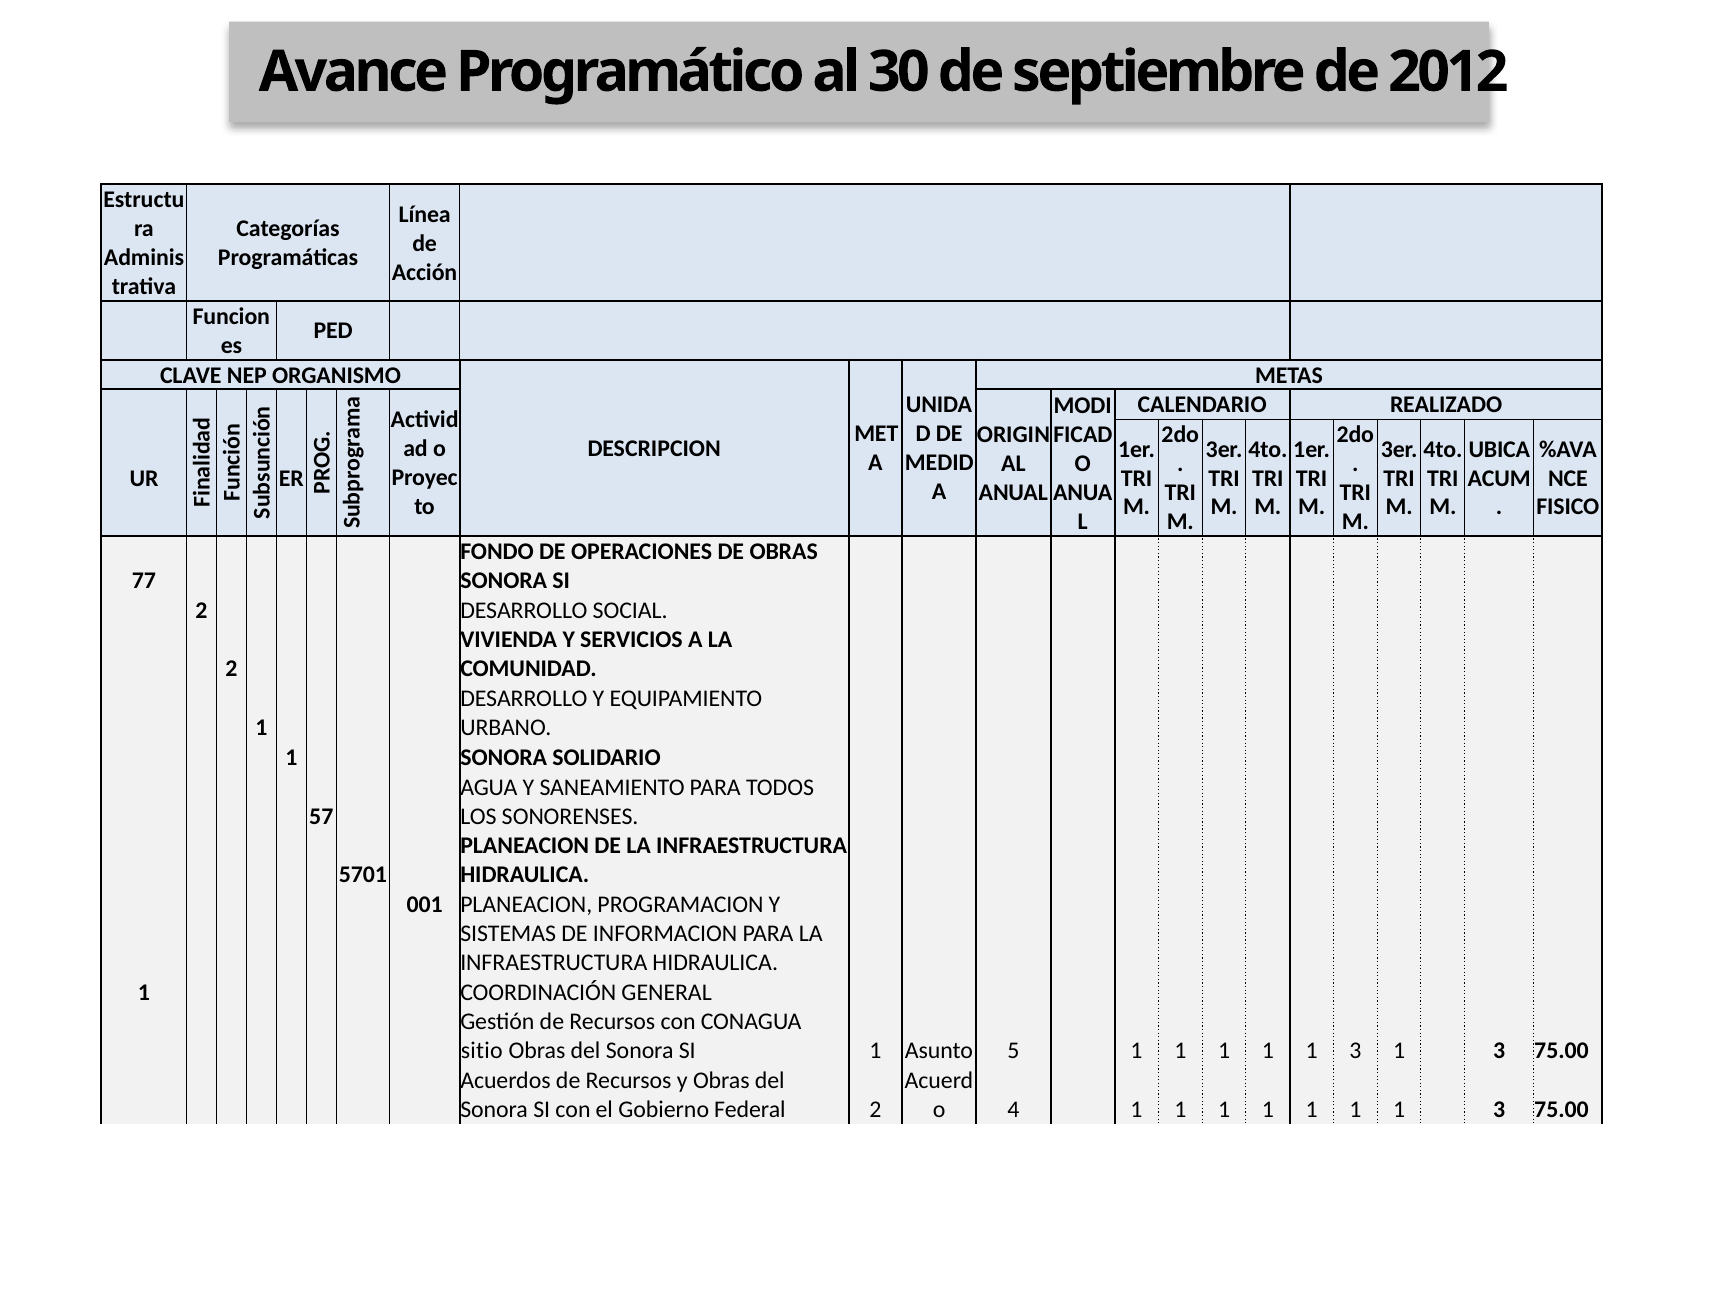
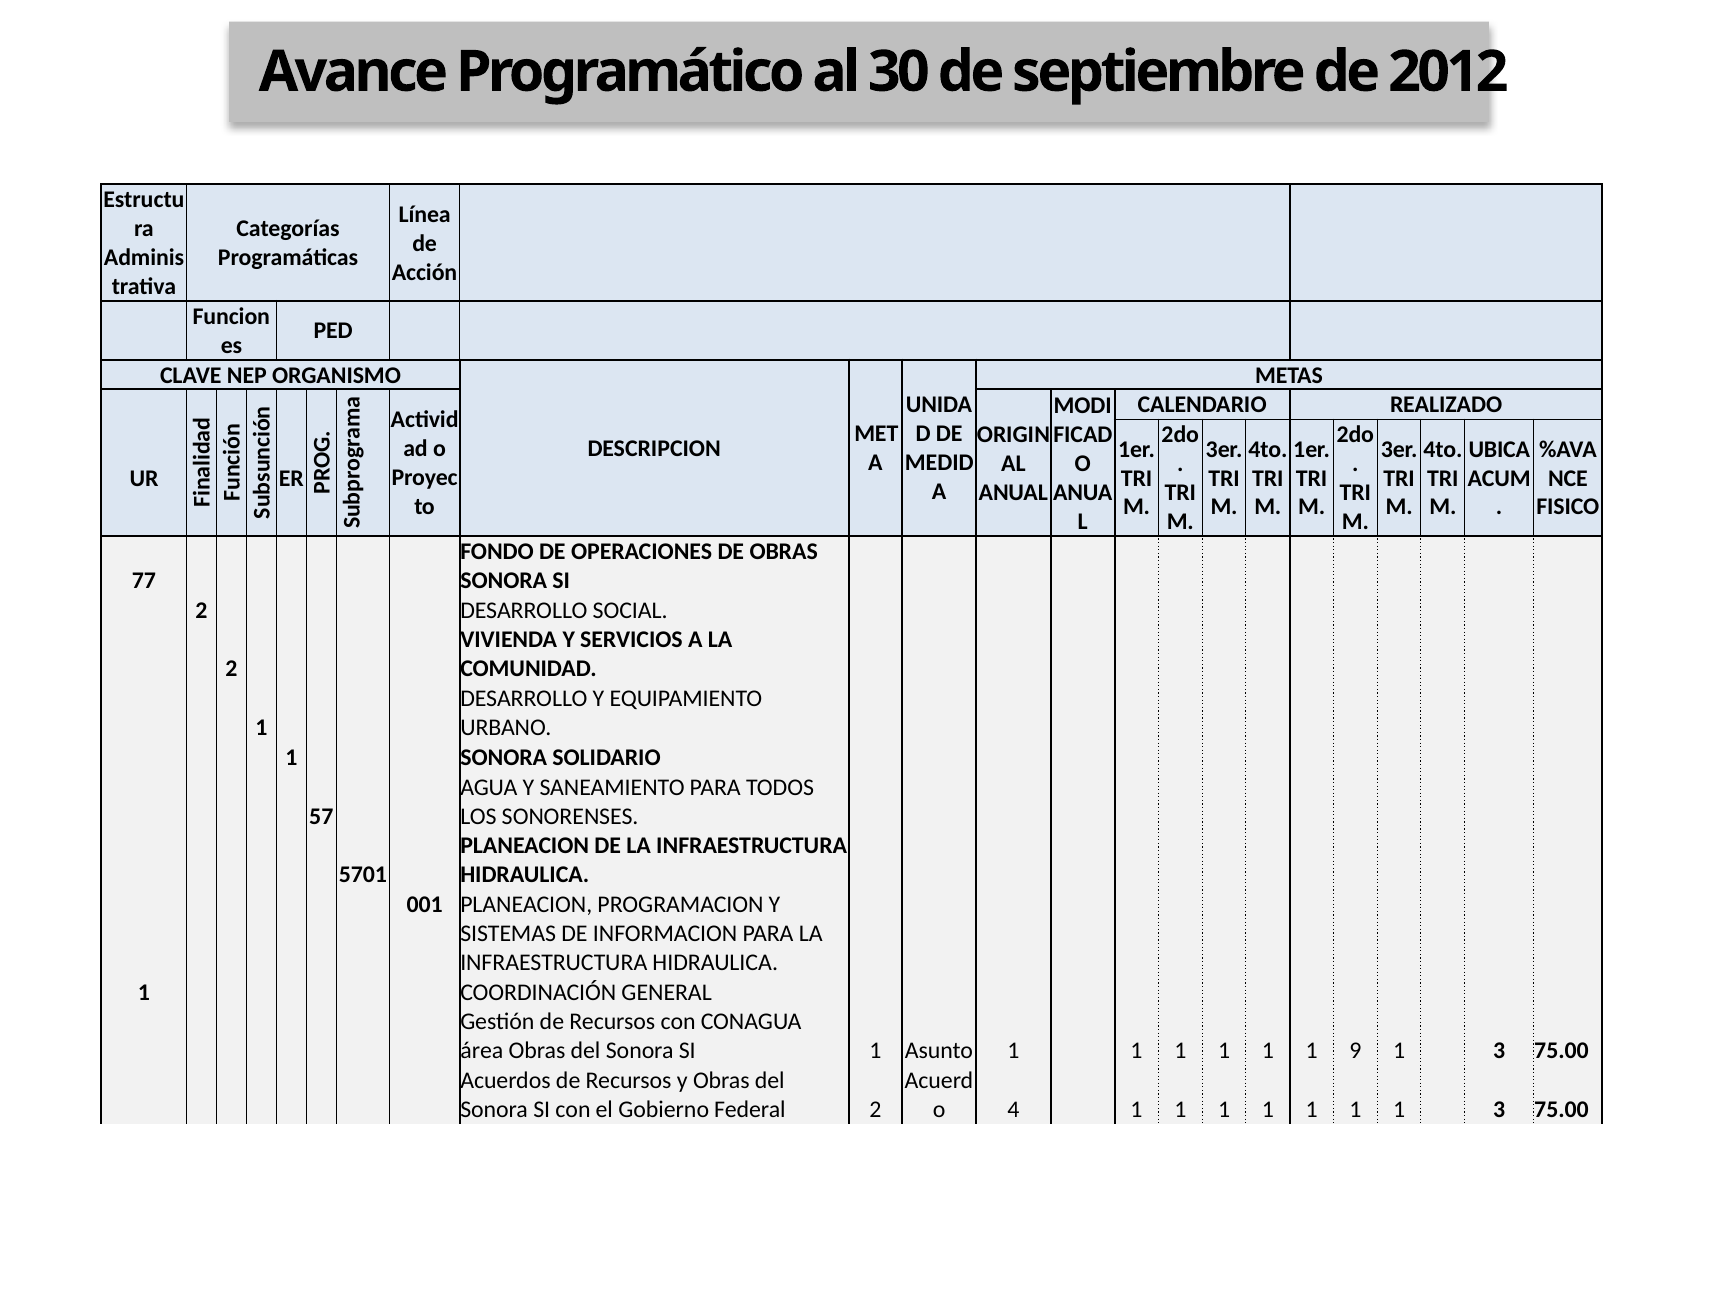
sitio: sitio -> área
Asunto 5: 5 -> 1
3 at (1355, 1051): 3 -> 9
